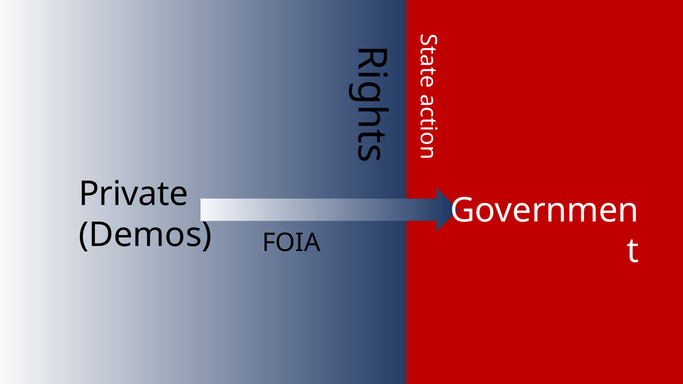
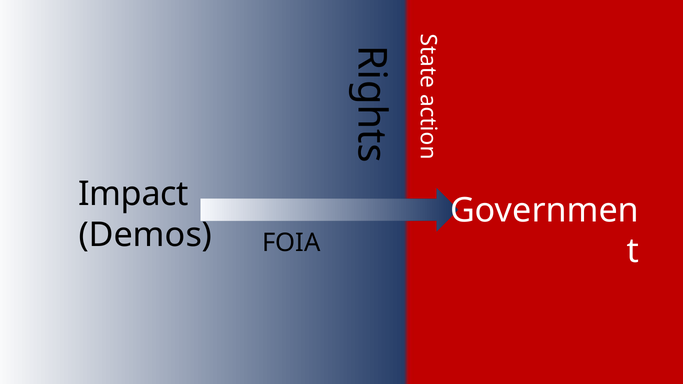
Private: Private -> Impact
